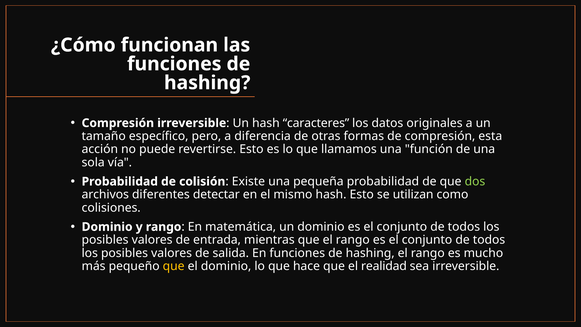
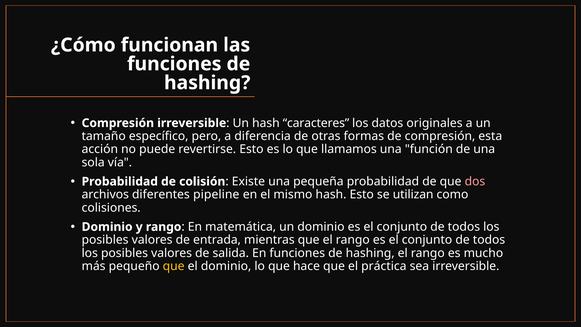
dos colour: light green -> pink
detectar: detectar -> pipeline
realidad: realidad -> práctica
